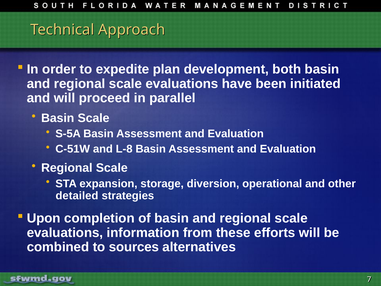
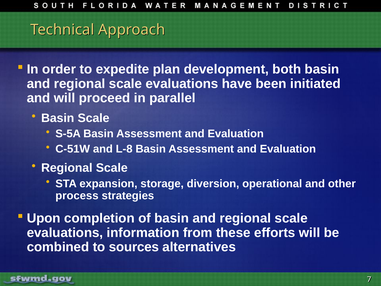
detailed: detailed -> process
